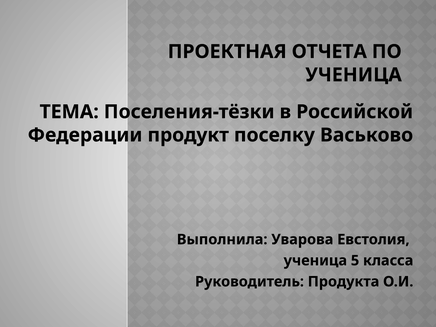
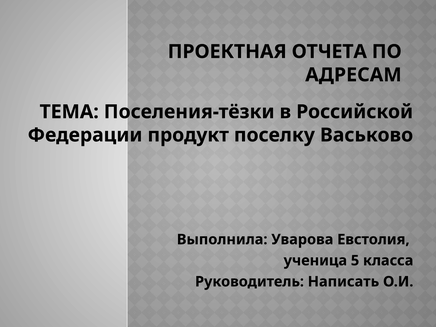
УЧЕНИЦА at (353, 75): УЧЕНИЦА -> АДРЕСАМ
Продукта: Продукта -> Написать
